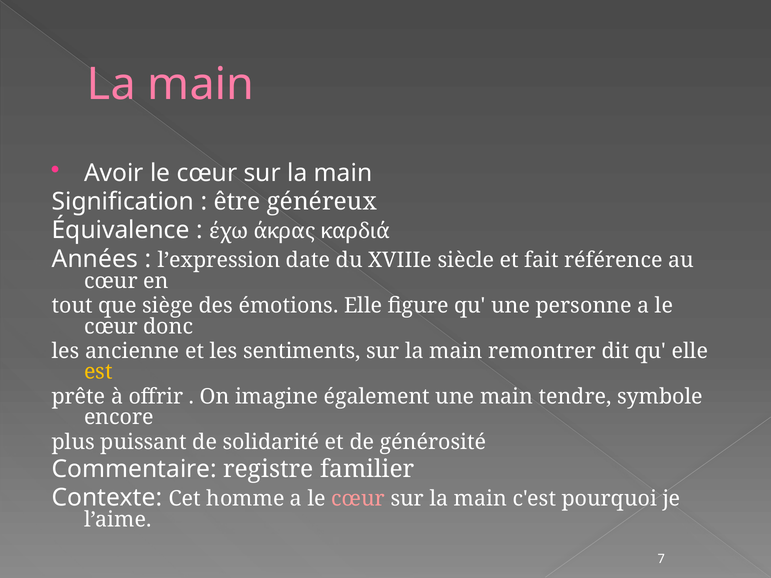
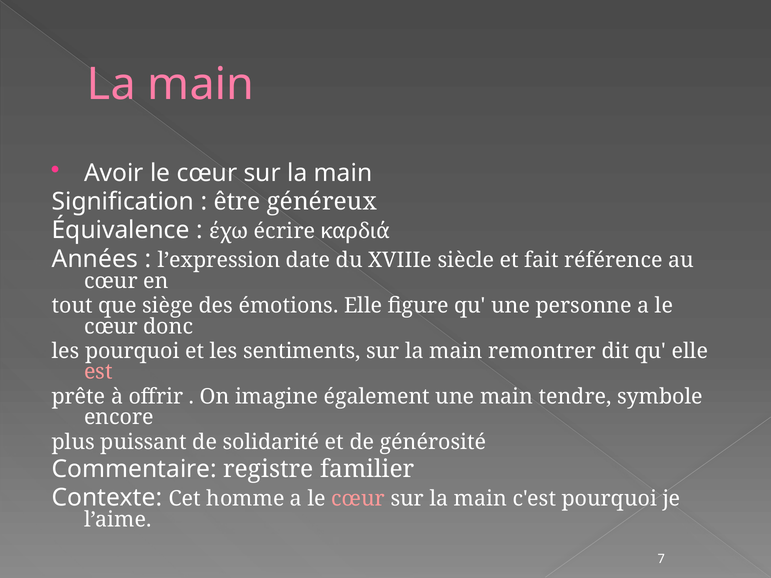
άκρας: άκρας -> écrire
les ancienne: ancienne -> pourquoi
est colour: yellow -> pink
